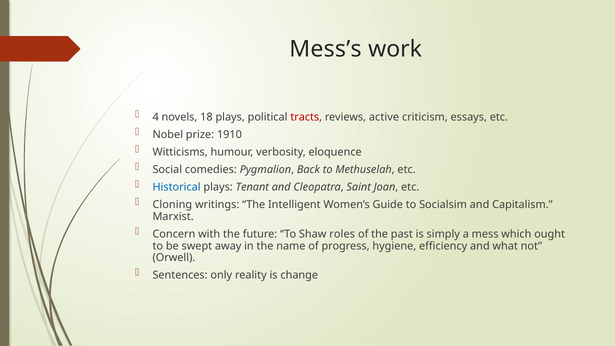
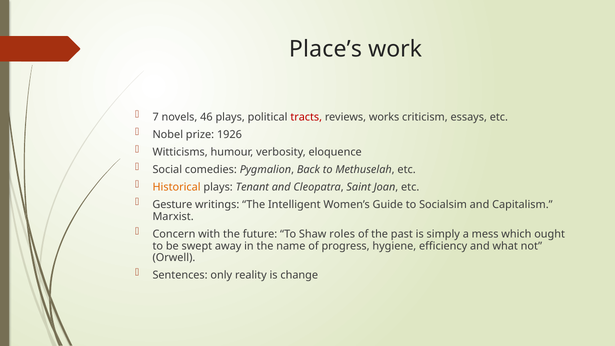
Mess’s: Mess’s -> Place’s
4: 4 -> 7
18: 18 -> 46
active: active -> works
1910: 1910 -> 1926
Historical colour: blue -> orange
Cloning: Cloning -> Gesture
